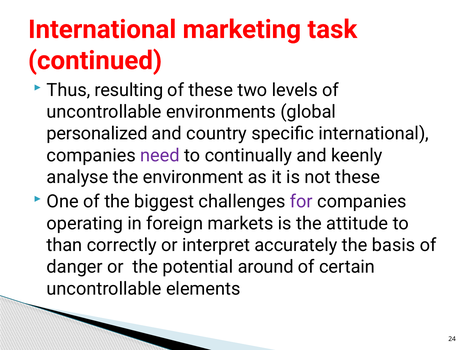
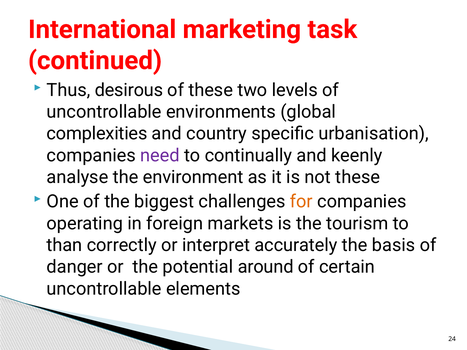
resulting: resulting -> desirous
personalized: personalized -> complexities
specific international: international -> urbanisation
for colour: purple -> orange
attitude: attitude -> tourism
